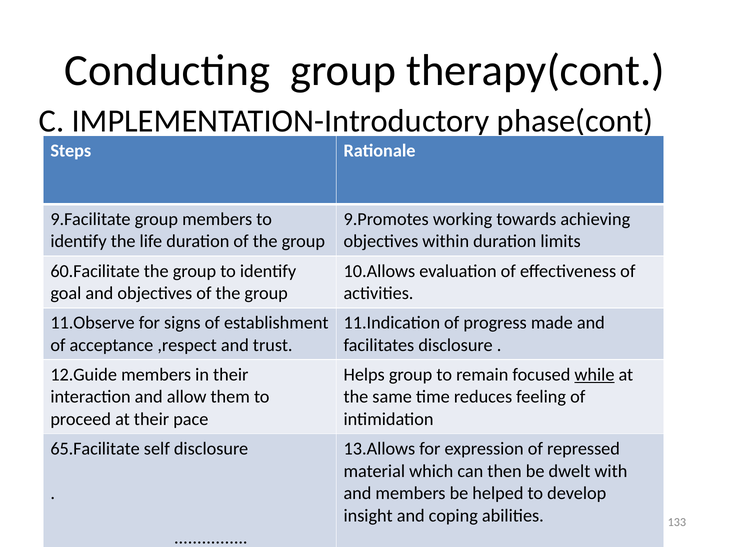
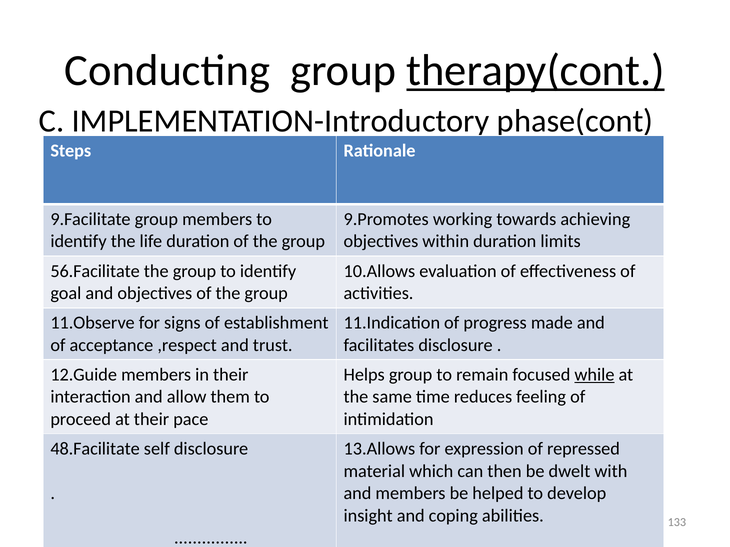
therapy(cont underline: none -> present
60.Facilitate: 60.Facilitate -> 56.Facilitate
65.Facilitate: 65.Facilitate -> 48.Facilitate
